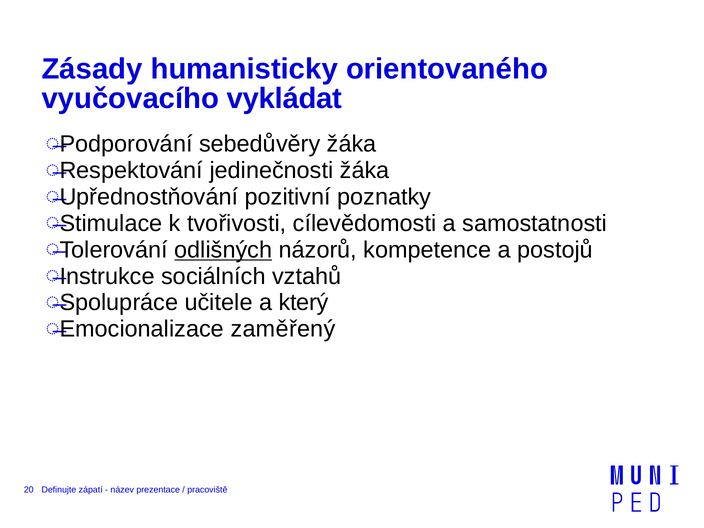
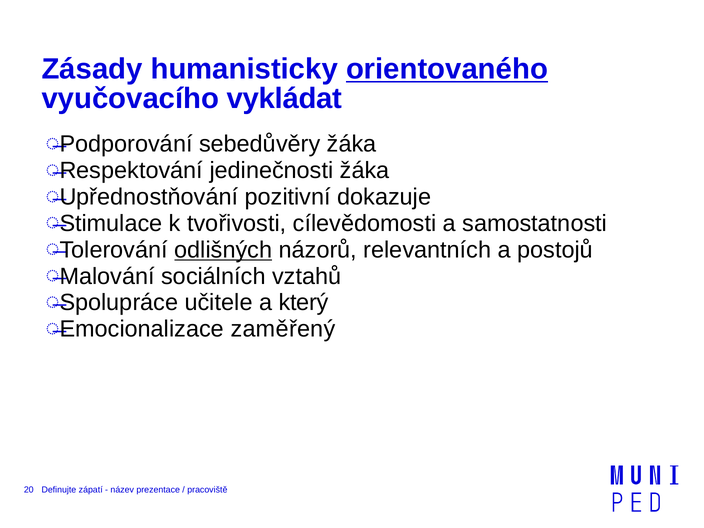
orientovaného underline: none -> present
poznatky: poznatky -> dokazuje
kompetence: kompetence -> relevantních
Instrukce: Instrukce -> Malování
